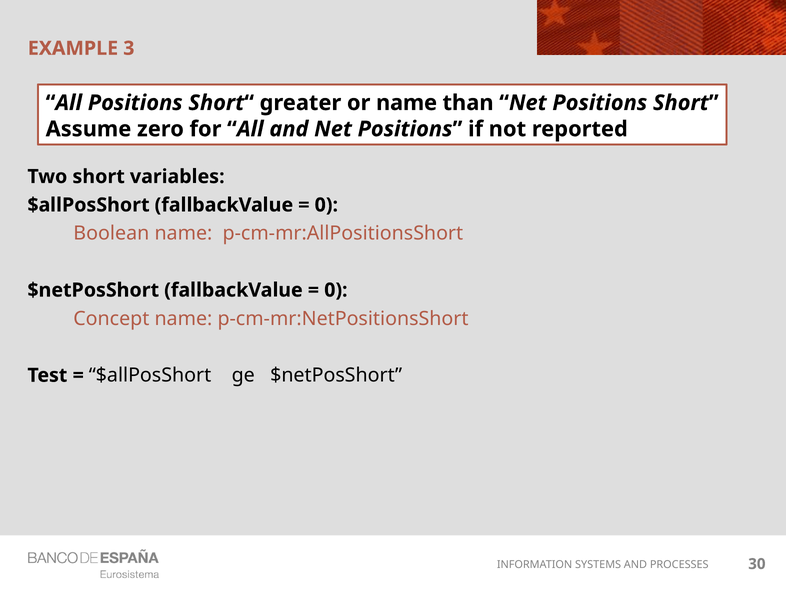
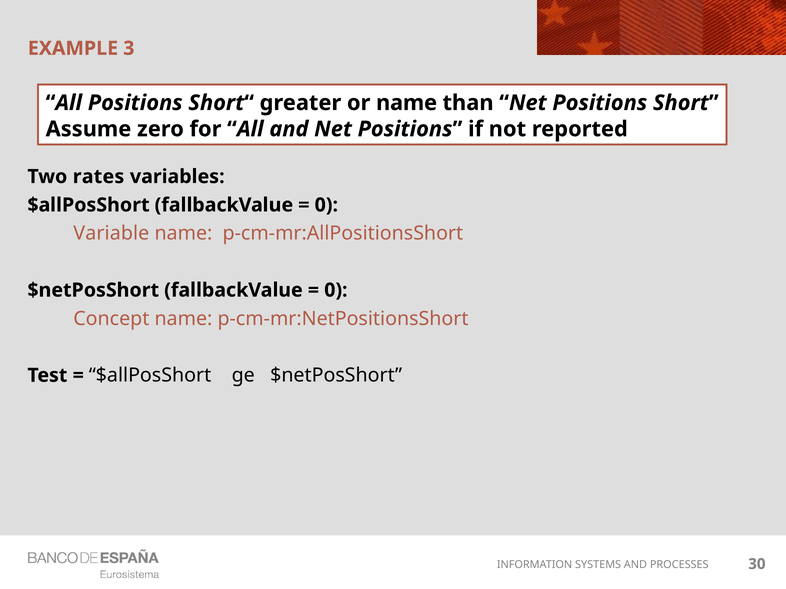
Two short: short -> rates
Boolean: Boolean -> Variable
